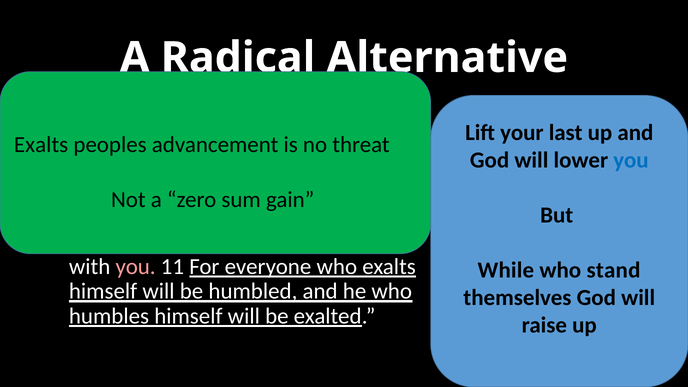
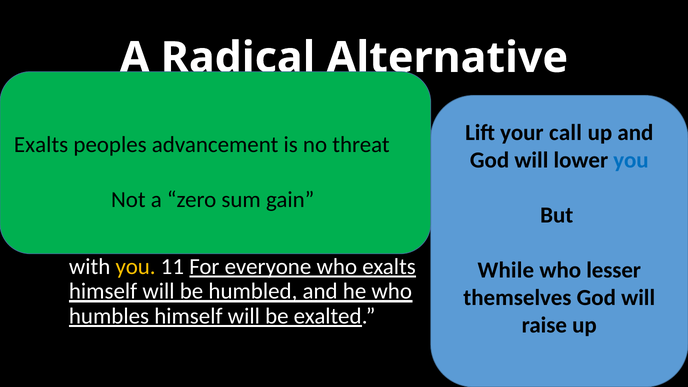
your last: last -> call
you at (136, 267) colour: pink -> yellow
stand: stand -> lesser
